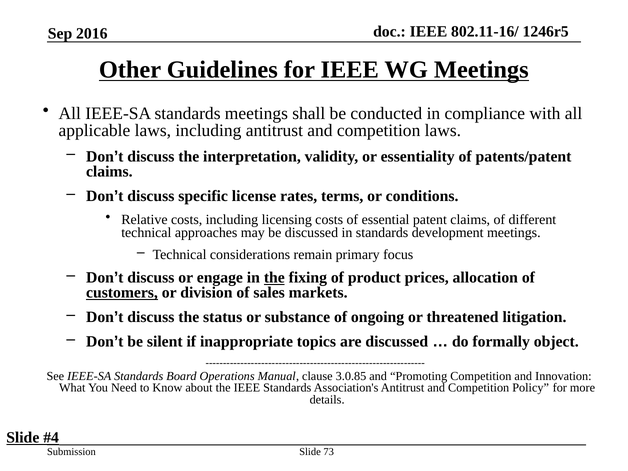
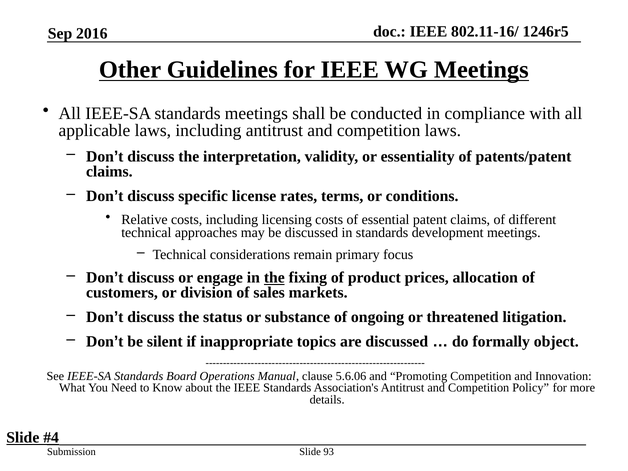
customers underline: present -> none
3.0.85: 3.0.85 -> 5.6.06
73: 73 -> 93
